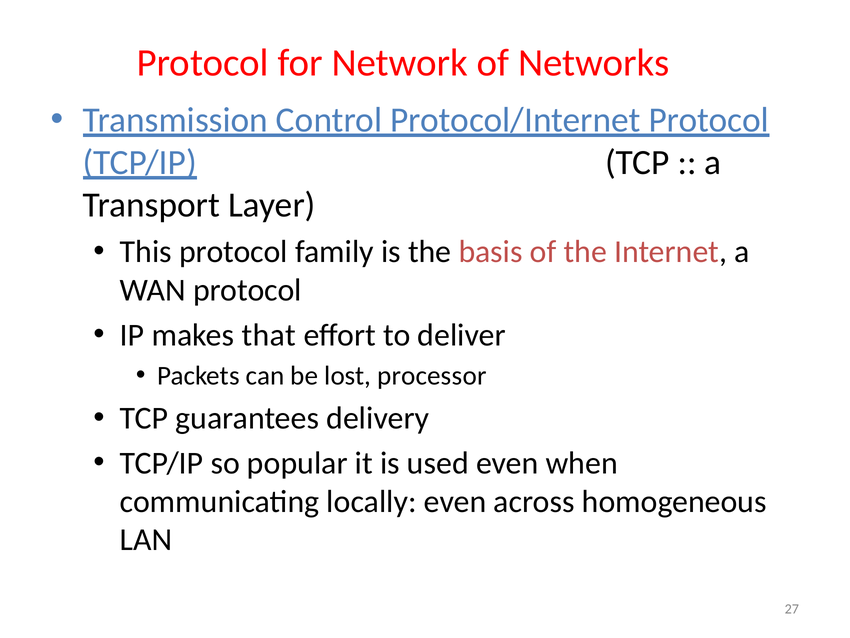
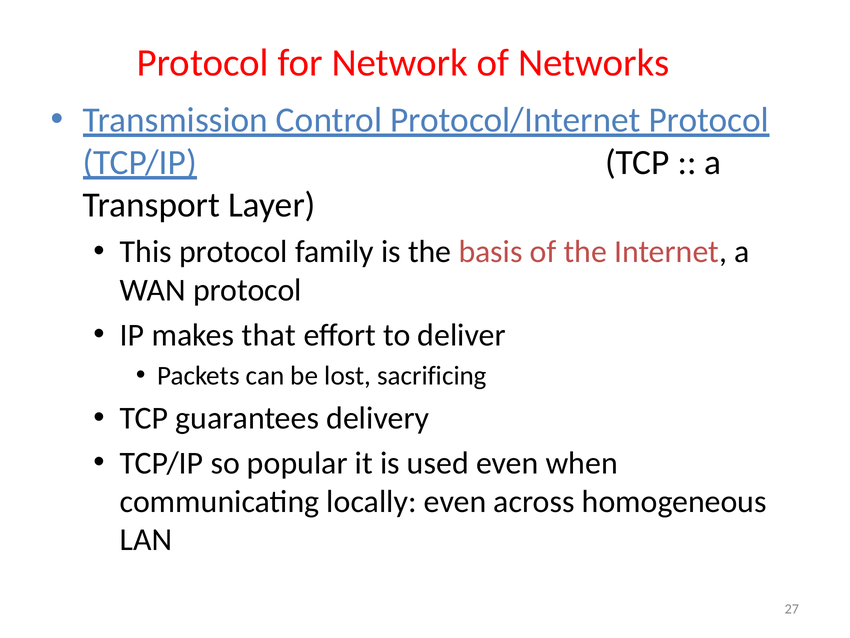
processor: processor -> sacrificing
